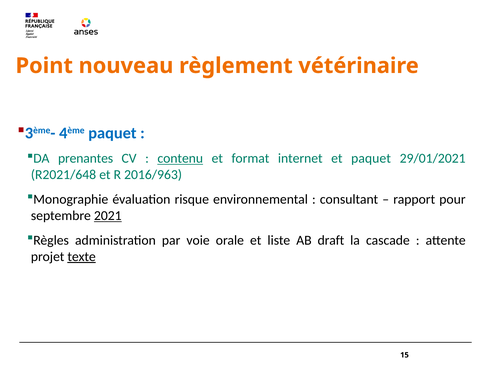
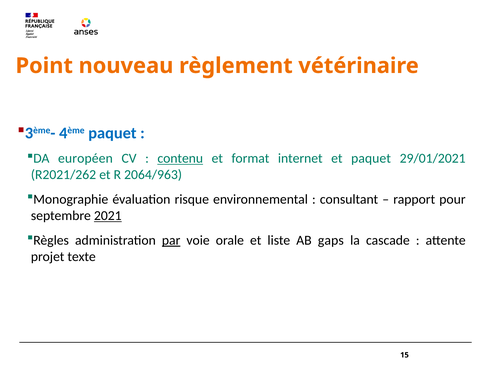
prenantes: prenantes -> européen
R2021/648: R2021/648 -> R2021/262
2016/963: 2016/963 -> 2064/963
par underline: none -> present
draft: draft -> gaps
texte underline: present -> none
